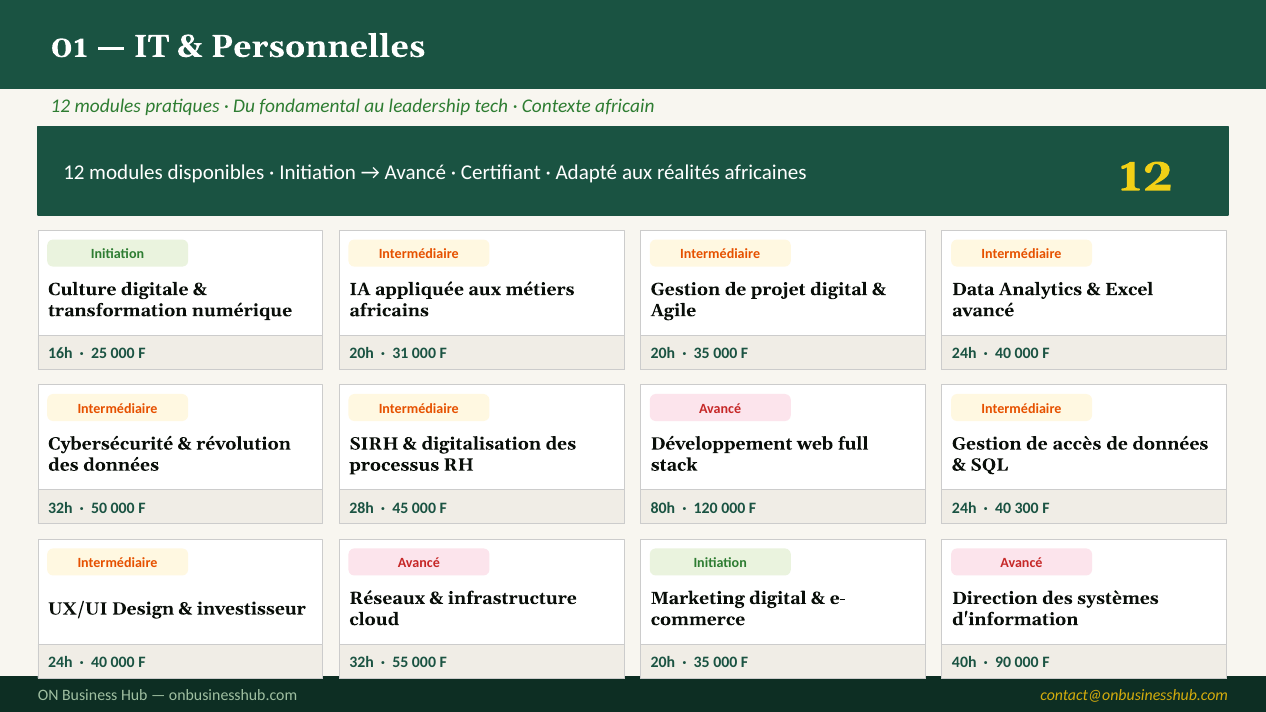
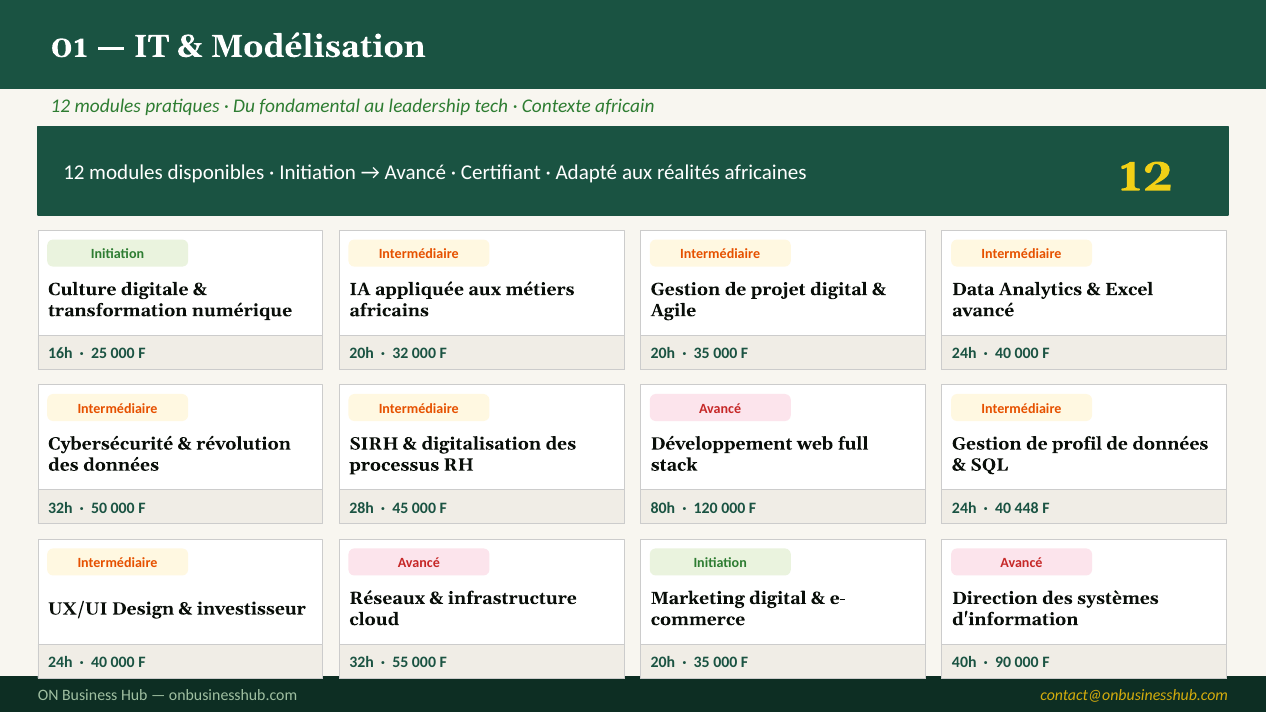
Personnelles: Personnelles -> Modélisation
31: 31 -> 32
accès: accès -> profil
300: 300 -> 448
